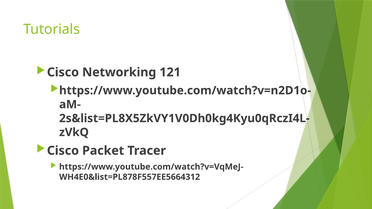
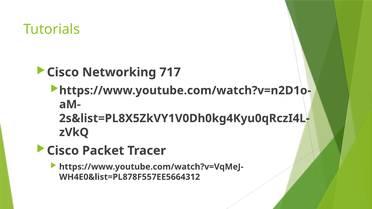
121: 121 -> 717
